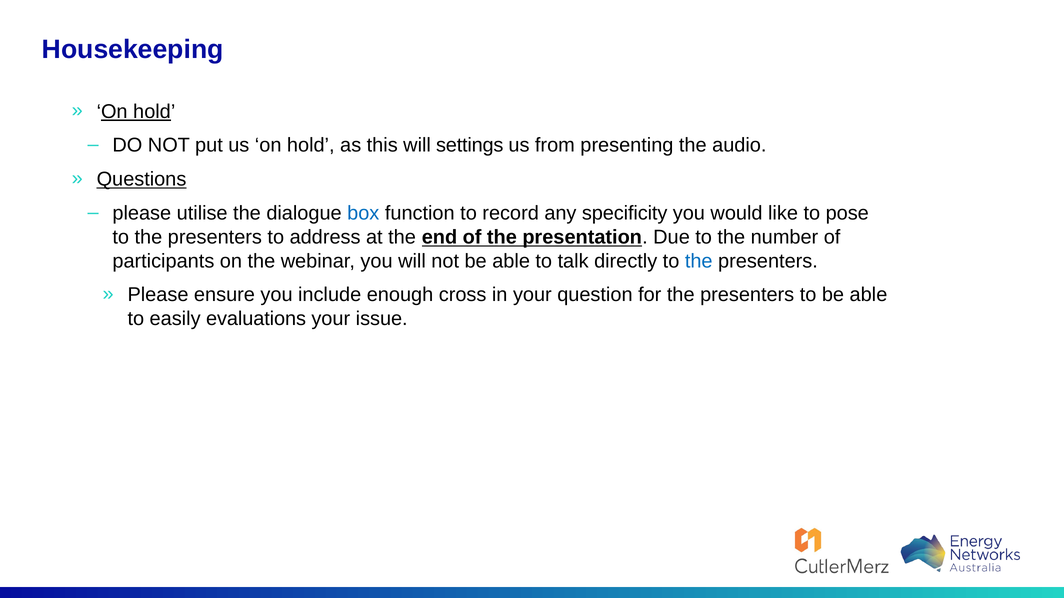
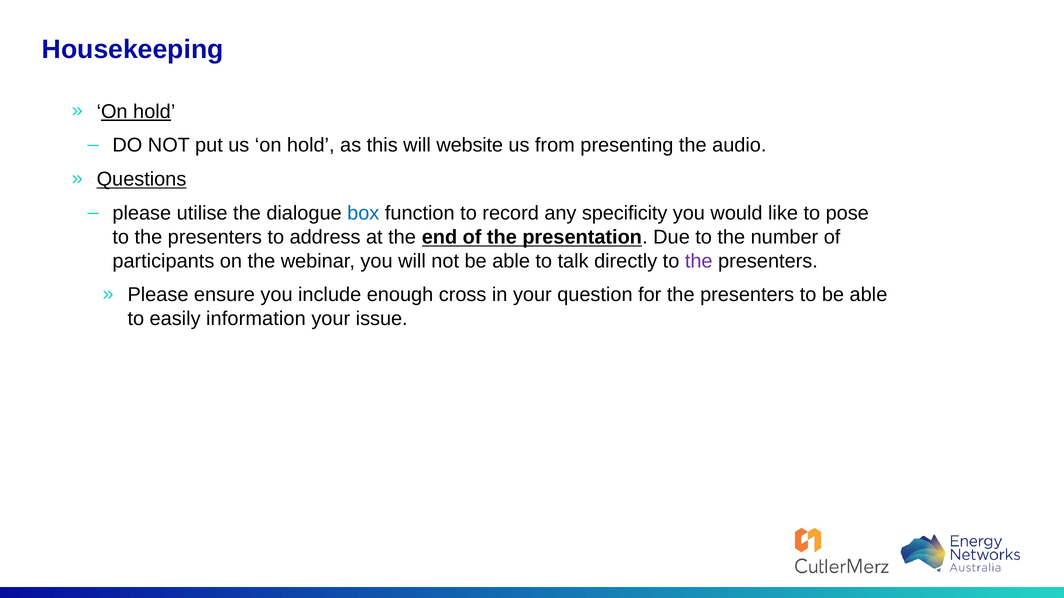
settings: settings -> website
the at (699, 261) colour: blue -> purple
evaluations: evaluations -> information
